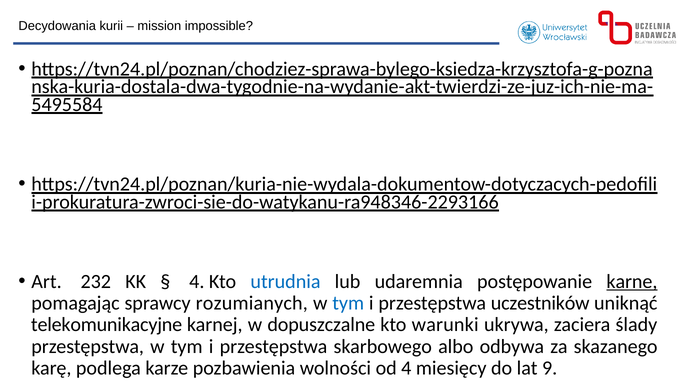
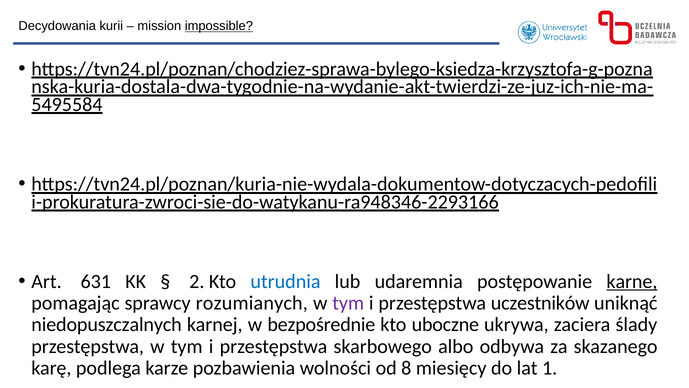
impossible underline: none -> present
232: 232 -> 631
4 at (197, 281): 4 -> 2
tym at (348, 303) colour: blue -> purple
telekomunikacyjne: telekomunikacyjne -> niedopuszczalnych
dopuszczalne: dopuszczalne -> bezpośrednie
warunki: warunki -> uboczne
od 4: 4 -> 8
9: 9 -> 1
